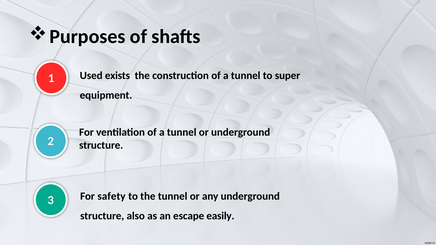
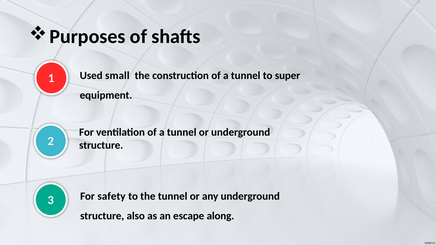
exists: exists -> small
easily: easily -> along
